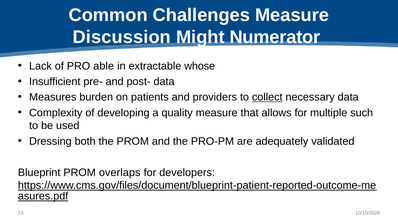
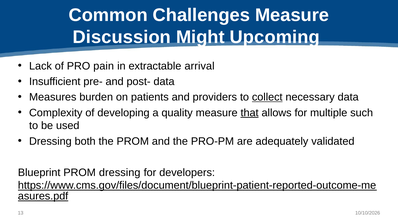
Numerator: Numerator -> Upcoming
able: able -> pain
whose: whose -> arrival
that underline: none -> present
PROM overlaps: overlaps -> dressing
